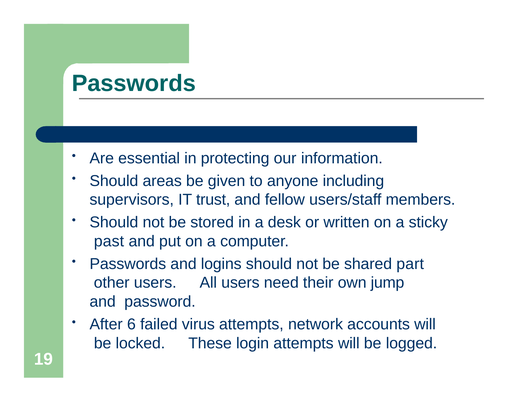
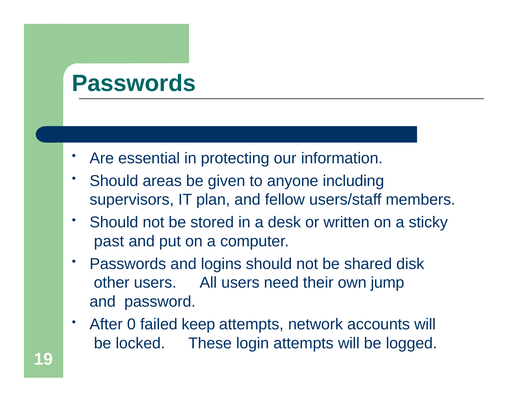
trust: trust -> plan
part: part -> disk
6: 6 -> 0
virus: virus -> keep
